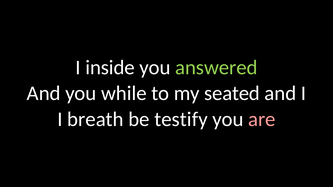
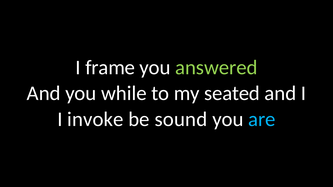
inside: inside -> frame
breath: breath -> invoke
testify: testify -> sound
are colour: pink -> light blue
